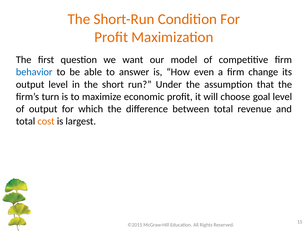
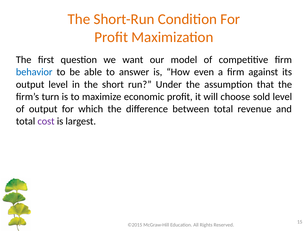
change: change -> against
goal: goal -> sold
cost colour: orange -> purple
